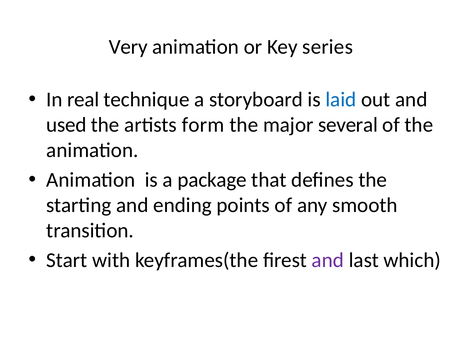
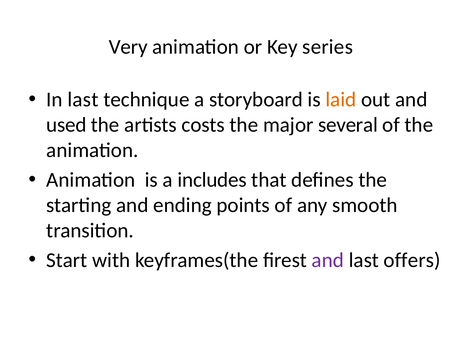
In real: real -> last
laid colour: blue -> orange
form: form -> costs
package: package -> includes
which: which -> offers
